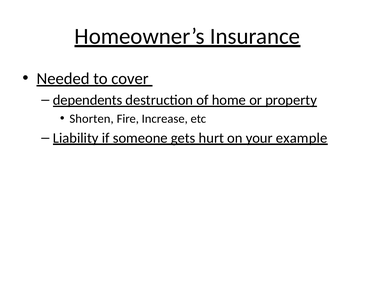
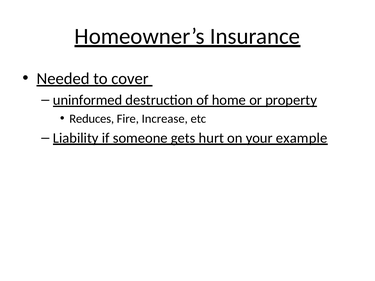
dependents: dependents -> uninformed
Shorten: Shorten -> Reduces
